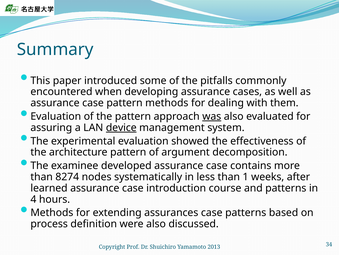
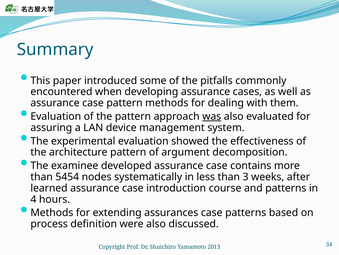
device underline: present -> none
8274: 8274 -> 5454
1: 1 -> 3
